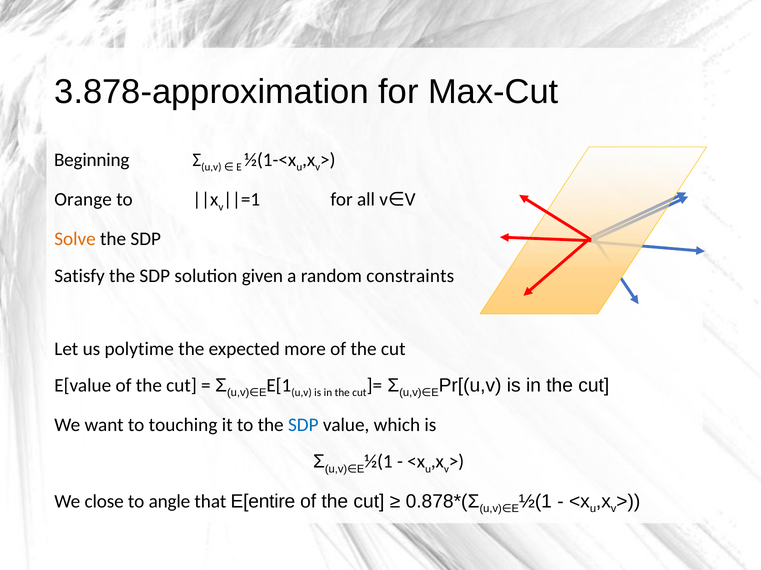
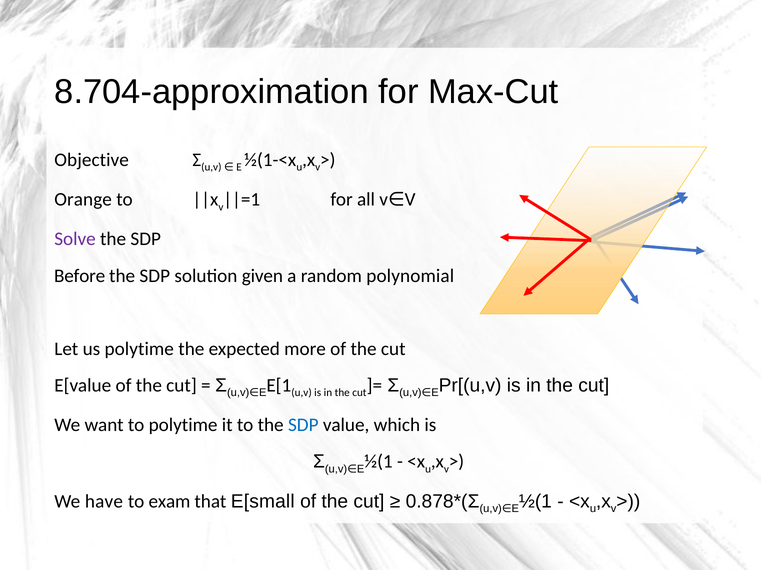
3.878-approximation: 3.878-approximation -> 8.704-approximation
Beginning: Beginning -> Objective
Solve colour: orange -> purple
Satisfy: Satisfy -> Before
constraints: constraints -> polynomial
to touching: touching -> polytime
close: close -> have
angle: angle -> exam
E[entire: E[entire -> E[small
